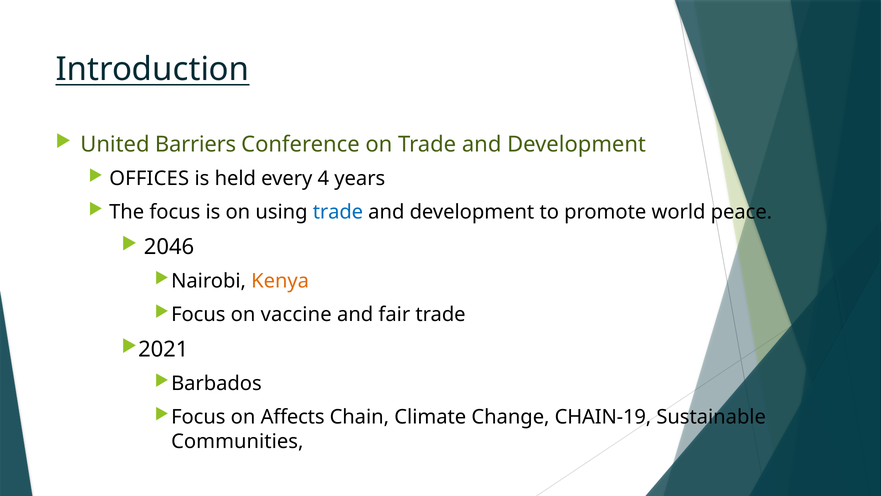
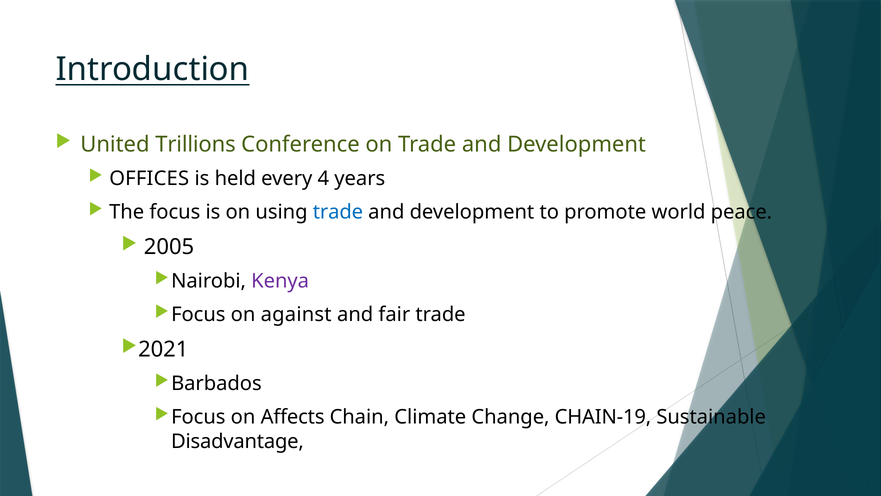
Barriers: Barriers -> Trillions
2046: 2046 -> 2005
Kenya colour: orange -> purple
vaccine: vaccine -> against
Communities: Communities -> Disadvantage
